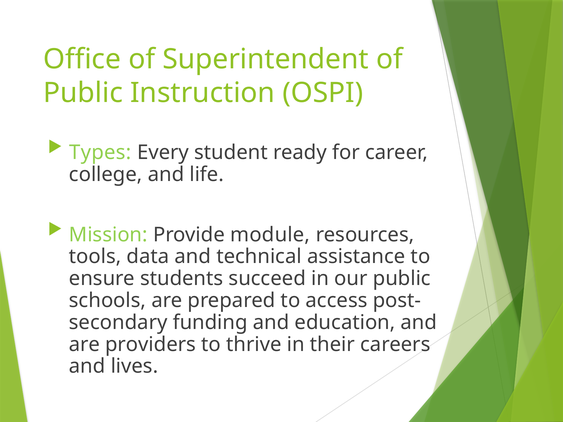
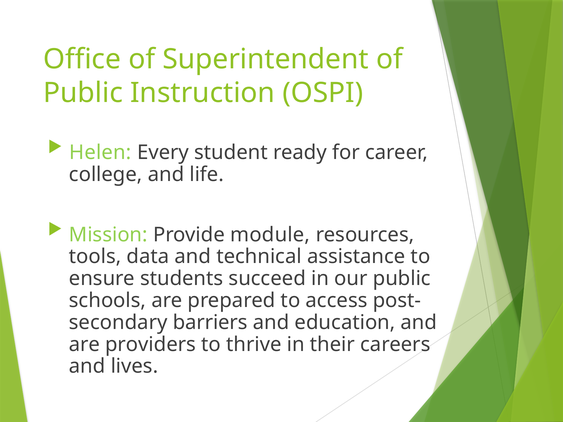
Types: Types -> Helen
funding: funding -> barriers
